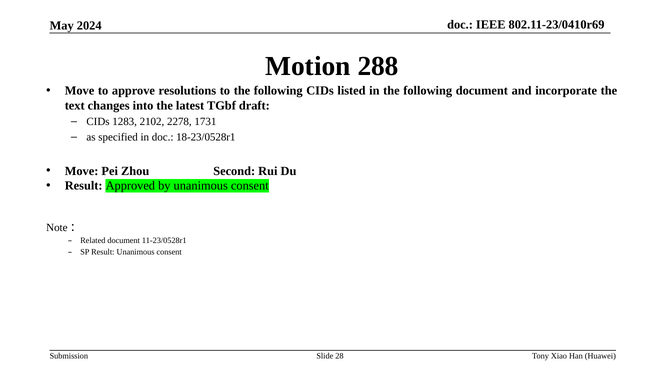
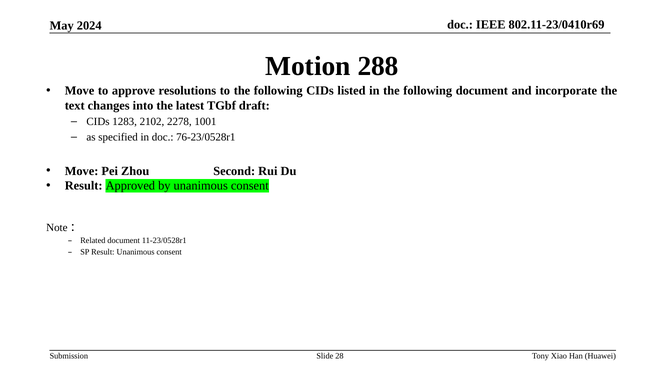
1731: 1731 -> 1001
18-23/0528r1: 18-23/0528r1 -> 76-23/0528r1
